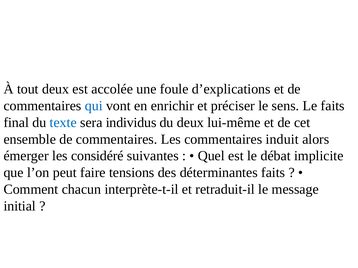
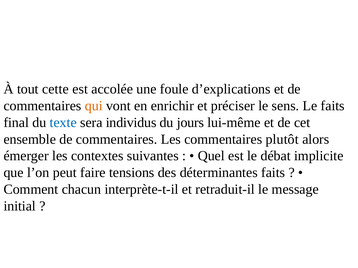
tout deux: deux -> cette
qui colour: blue -> orange
du deux: deux -> jours
induit: induit -> plutôt
considéré: considéré -> contextes
